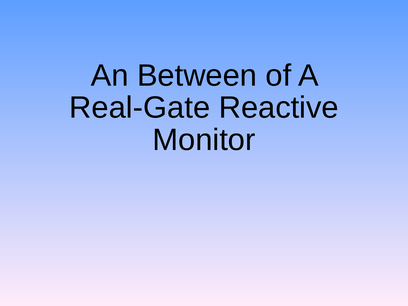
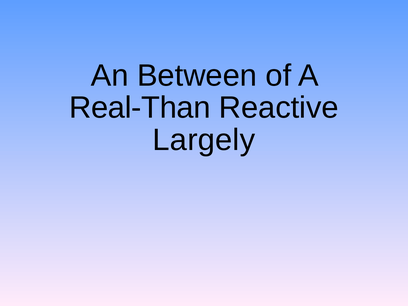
Real-Gate: Real-Gate -> Real-Than
Monitor: Monitor -> Largely
